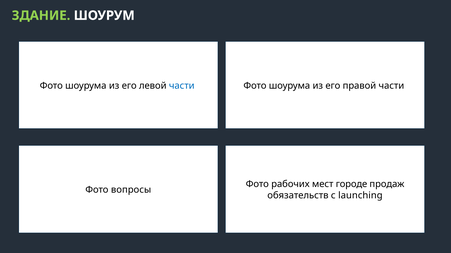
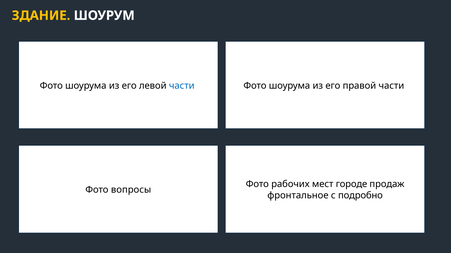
ЗДАНИЕ colour: light green -> yellow
обязательств: обязательств -> фронтальное
launching: launching -> подробно
